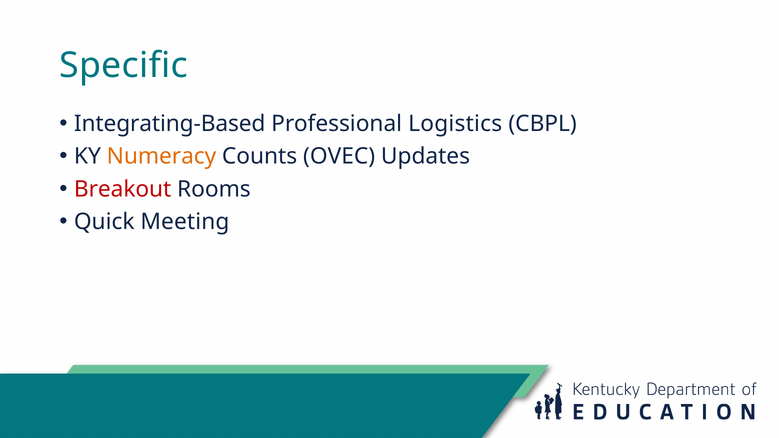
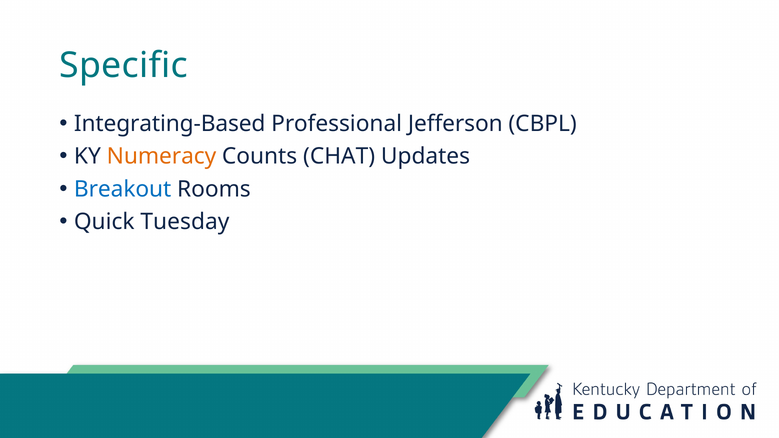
Logistics: Logistics -> Jefferson
OVEC: OVEC -> CHAT
Breakout colour: red -> blue
Meeting: Meeting -> Tuesday
